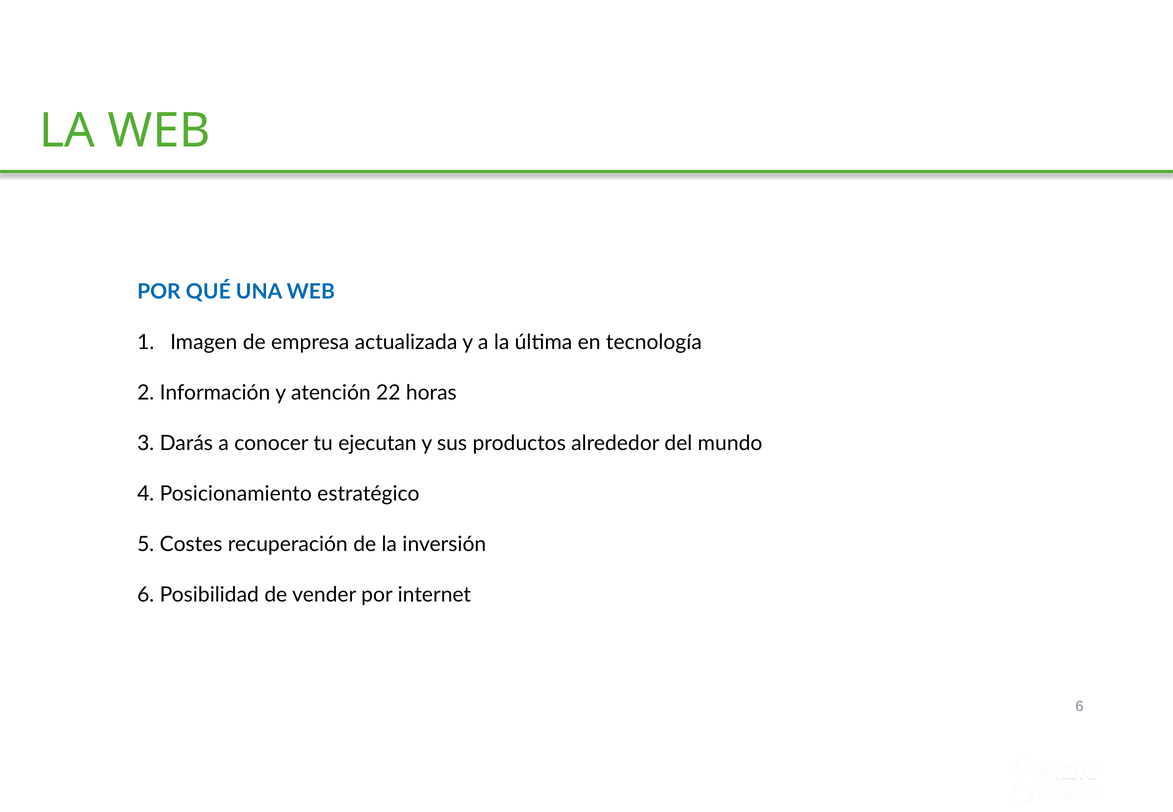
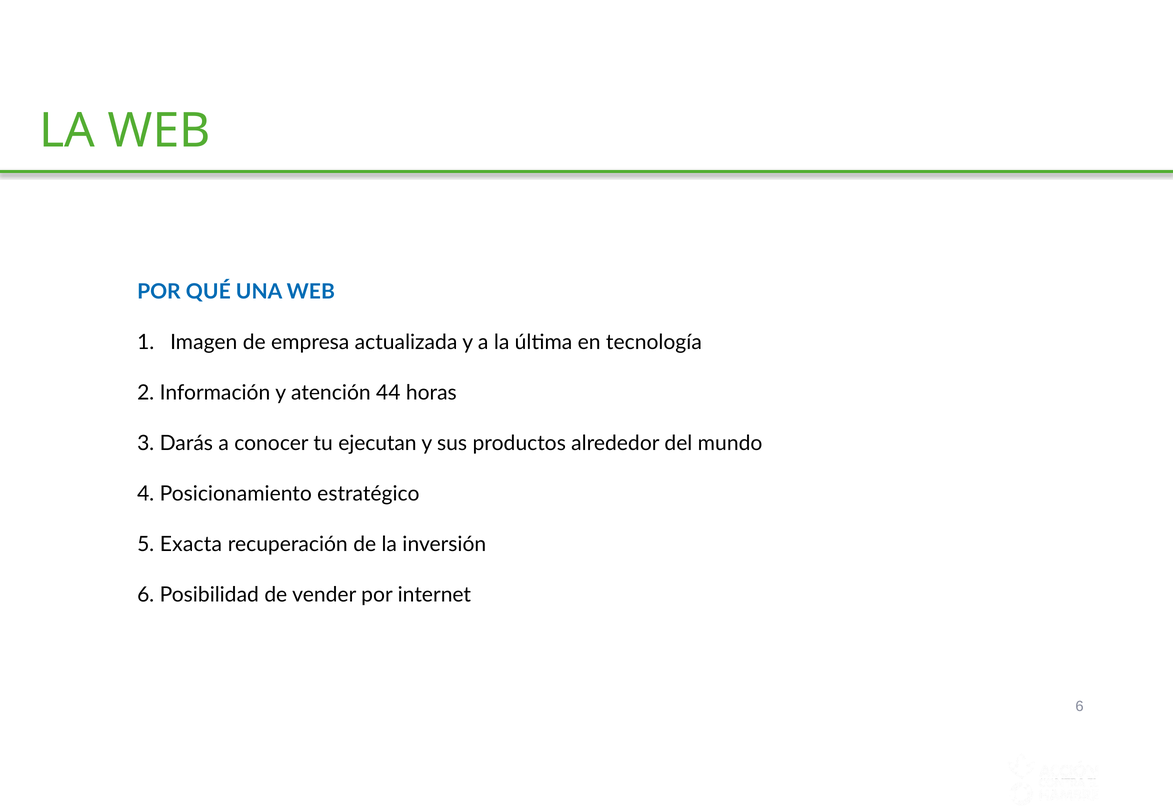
22: 22 -> 44
Costes: Costes -> Exacta
